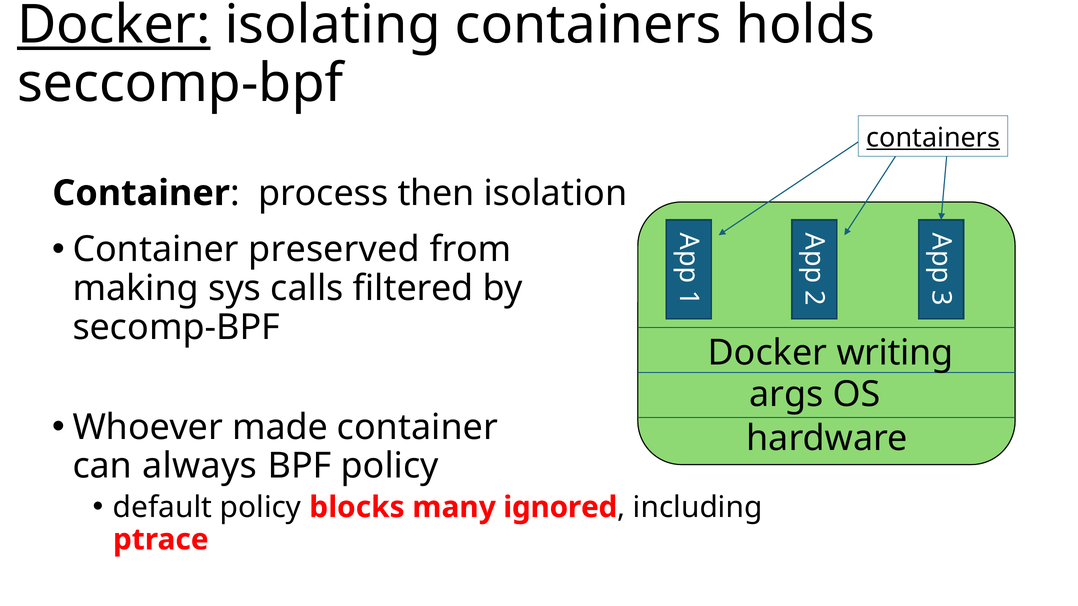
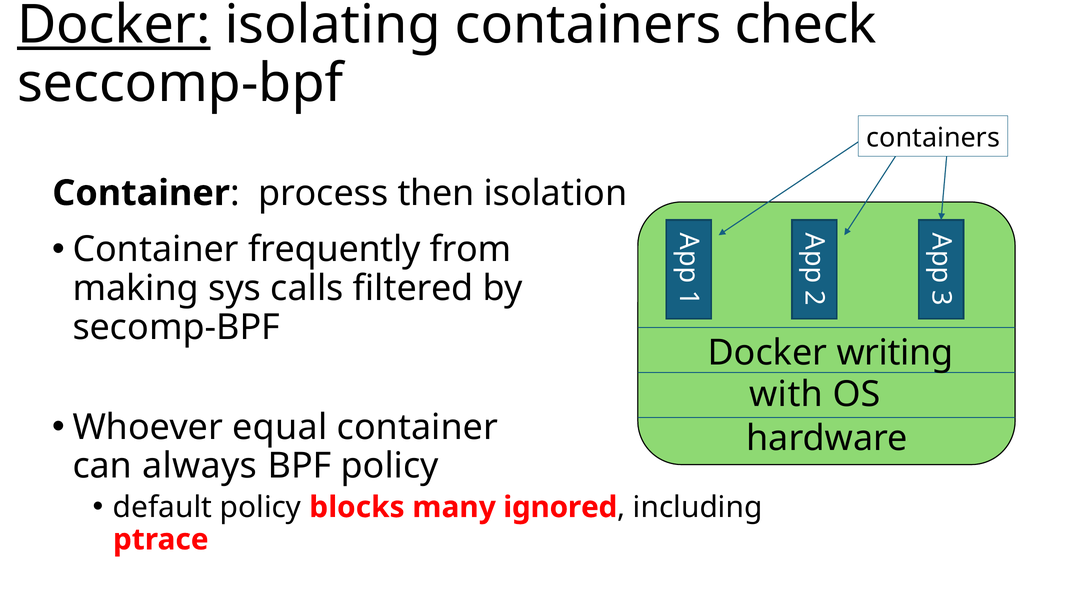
holds: holds -> check
containers at (933, 138) underline: present -> none
preserved: preserved -> frequently
args: args -> with
made: made -> equal
